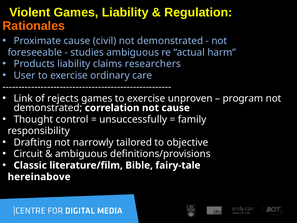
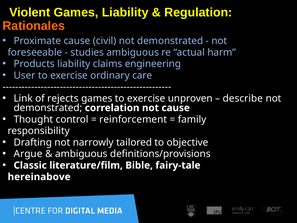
researchers: researchers -> engineering
program: program -> describe
unsuccessfully: unsuccessfully -> reinforcement
Circuit: Circuit -> Argue
